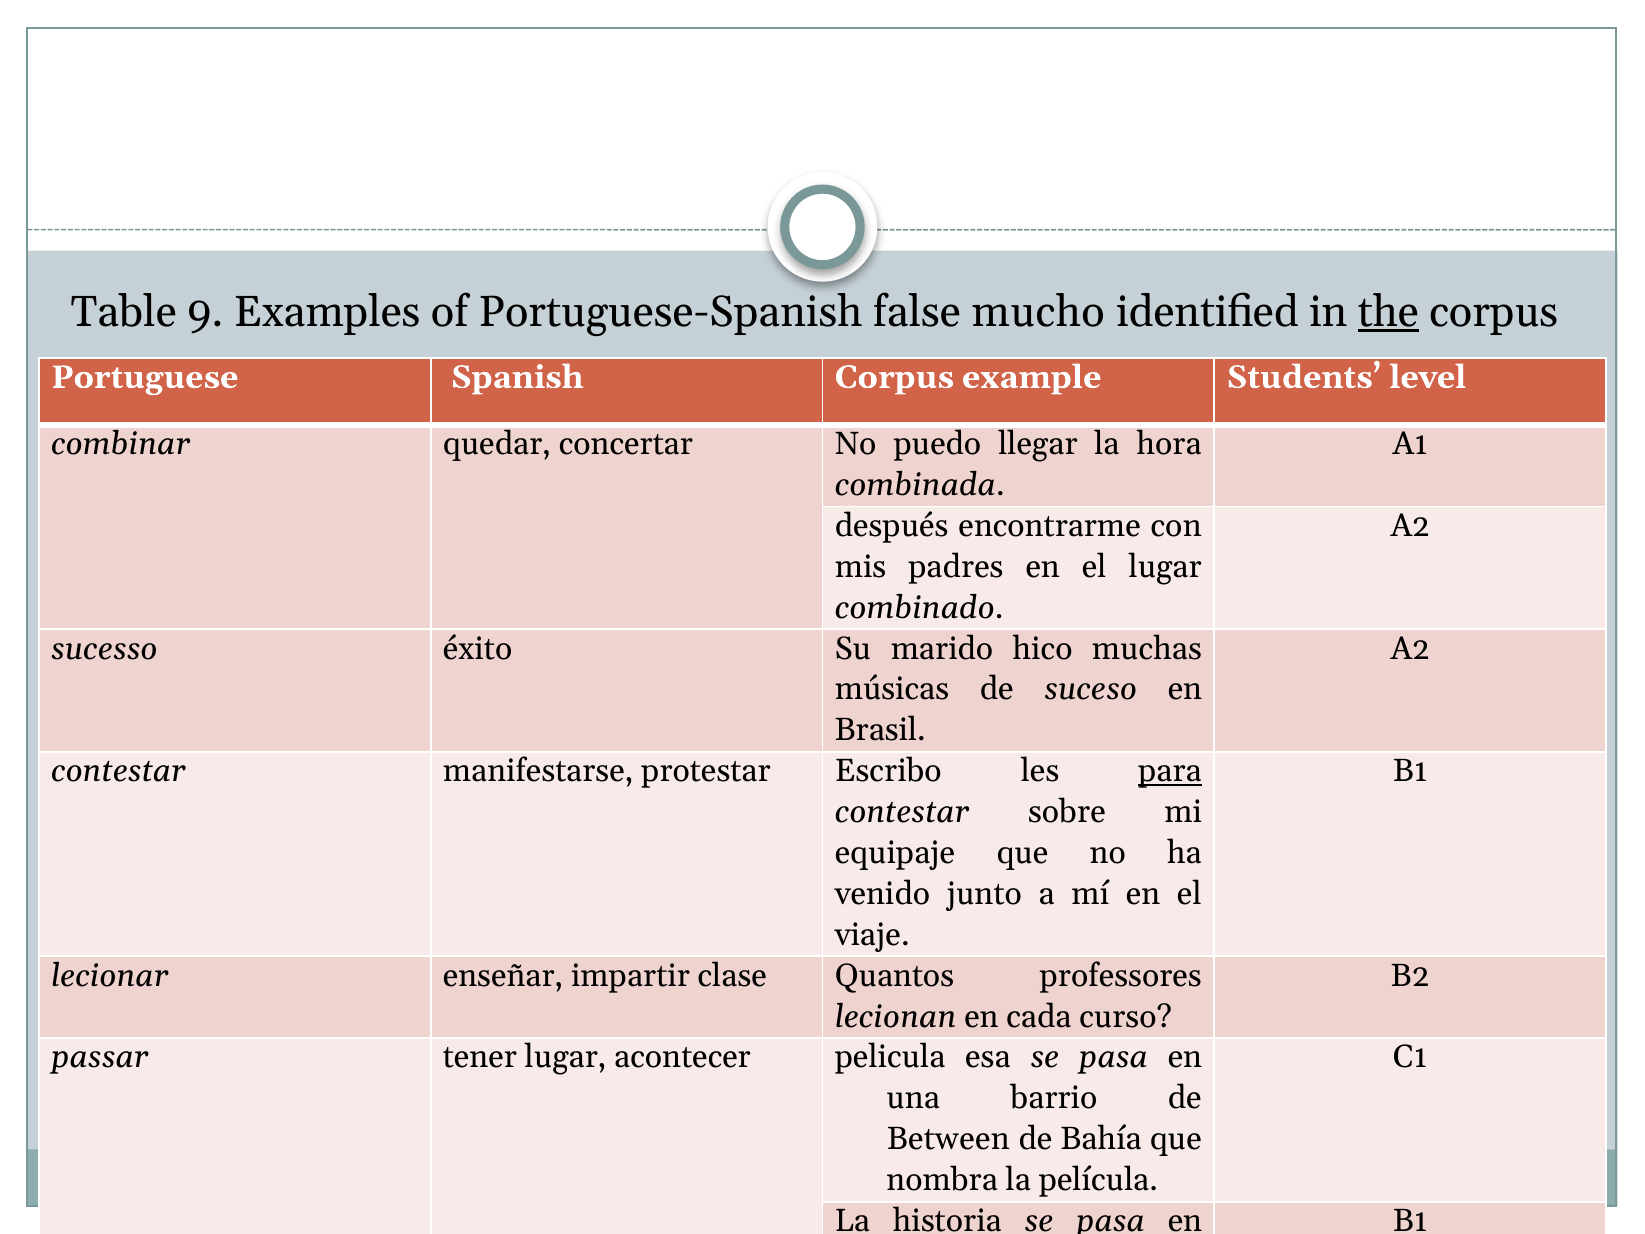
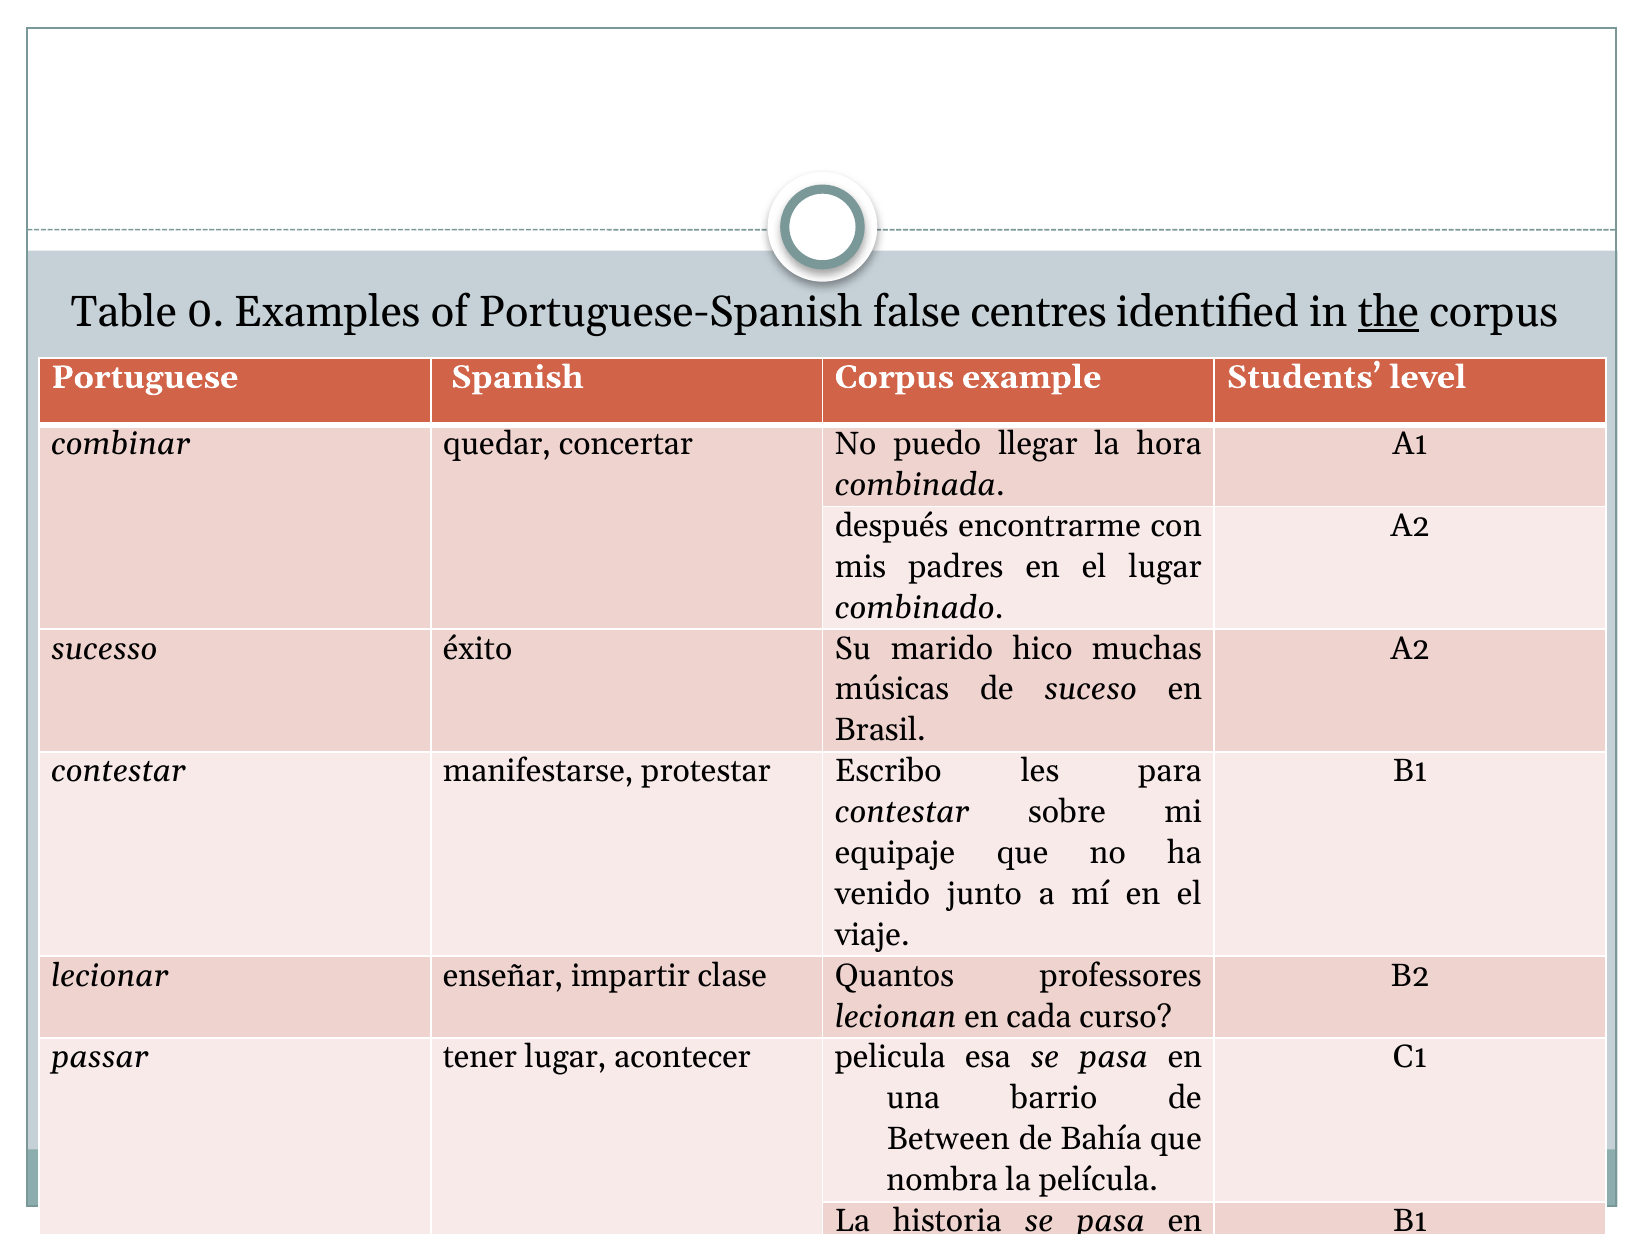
9: 9 -> 0
mucho: mucho -> centres
para underline: present -> none
